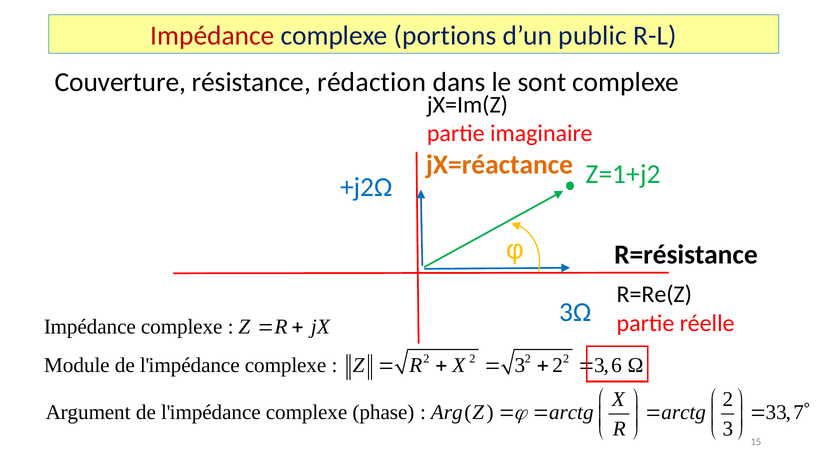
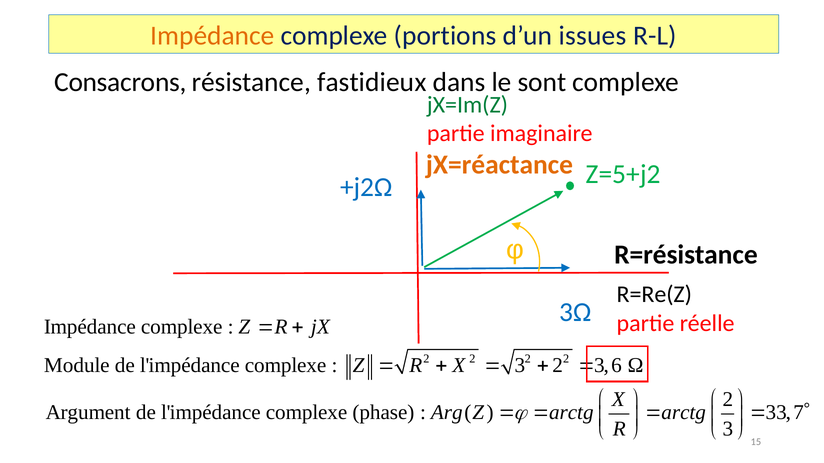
Impédance at (212, 36) colour: red -> orange
public: public -> issues
Couverture: Couverture -> Consacrons
rédaction: rédaction -> fastidieux
jX=Im(Z colour: black -> green
Z=1+j2: Z=1+j2 -> Z=5+j2
